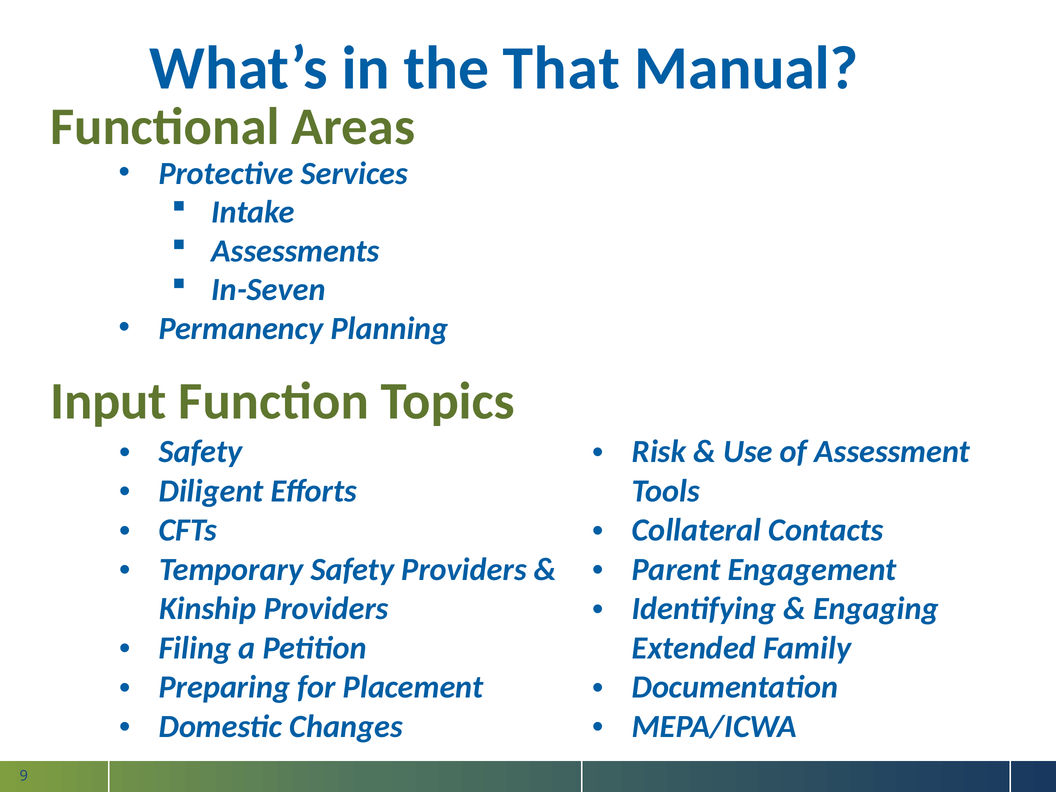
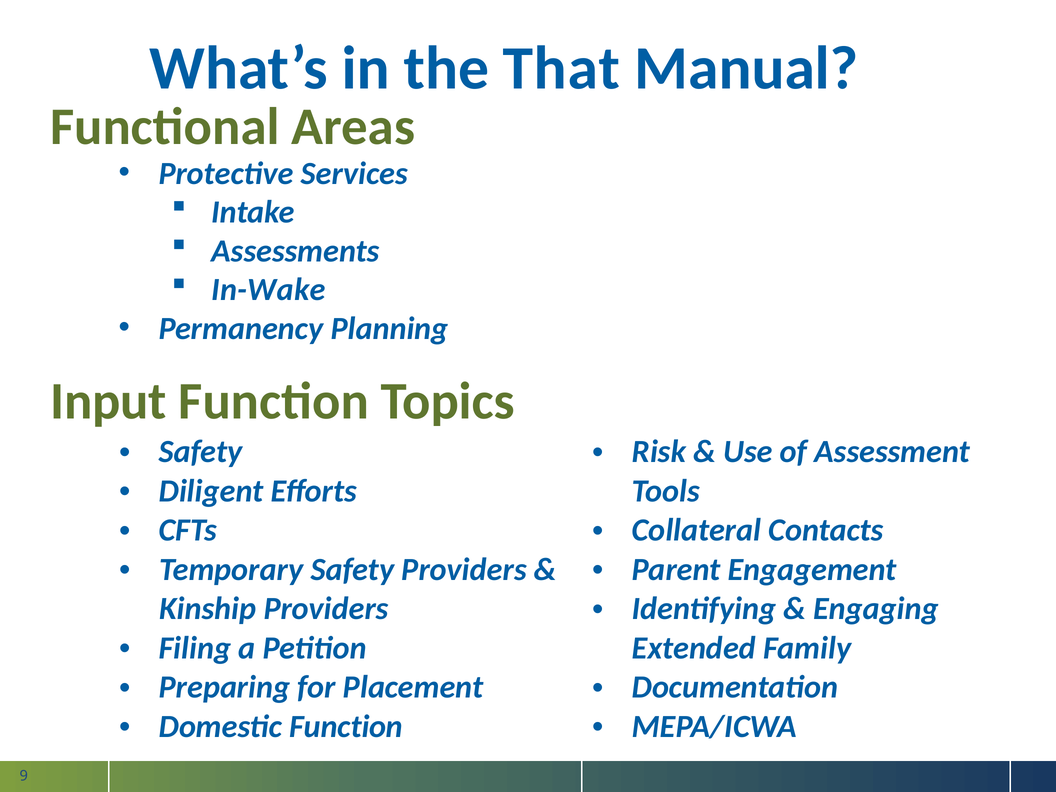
In-Seven: In-Seven -> In-Wake
Domestic Changes: Changes -> Function
